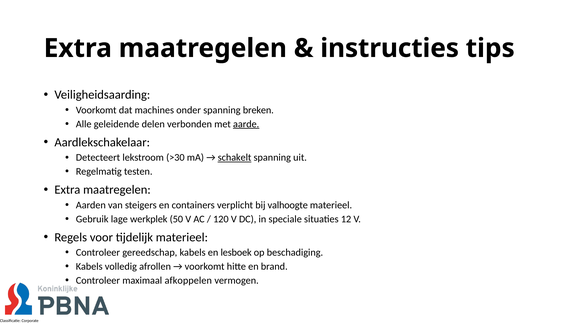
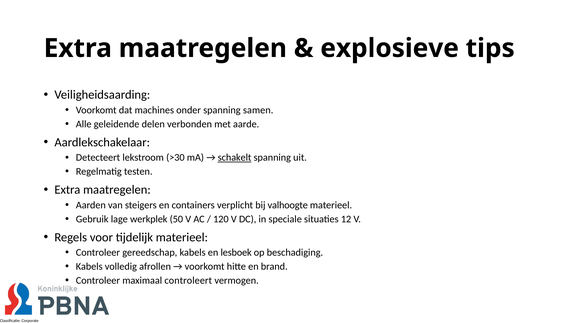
instructies: instructies -> explosieve
breken: breken -> samen
aarde underline: present -> none
afkoppelen: afkoppelen -> controleert
